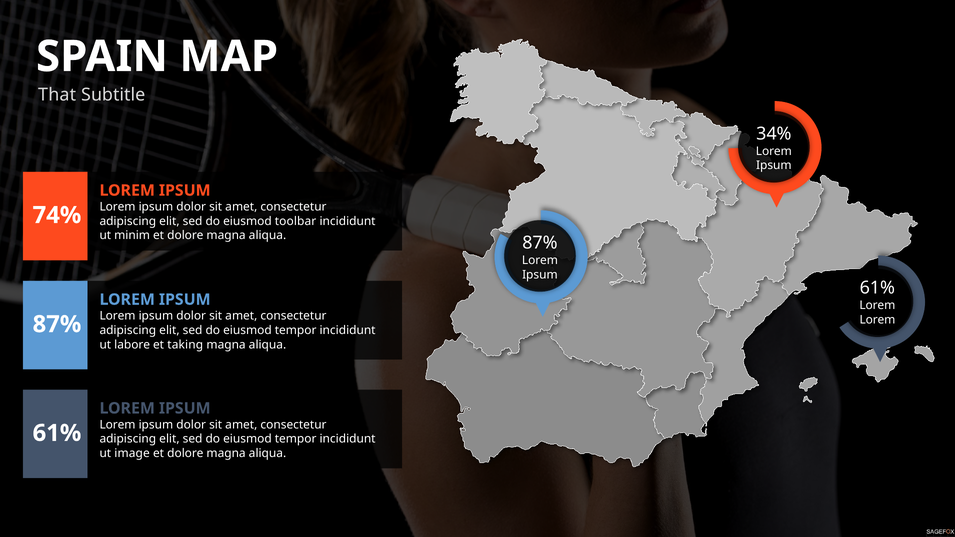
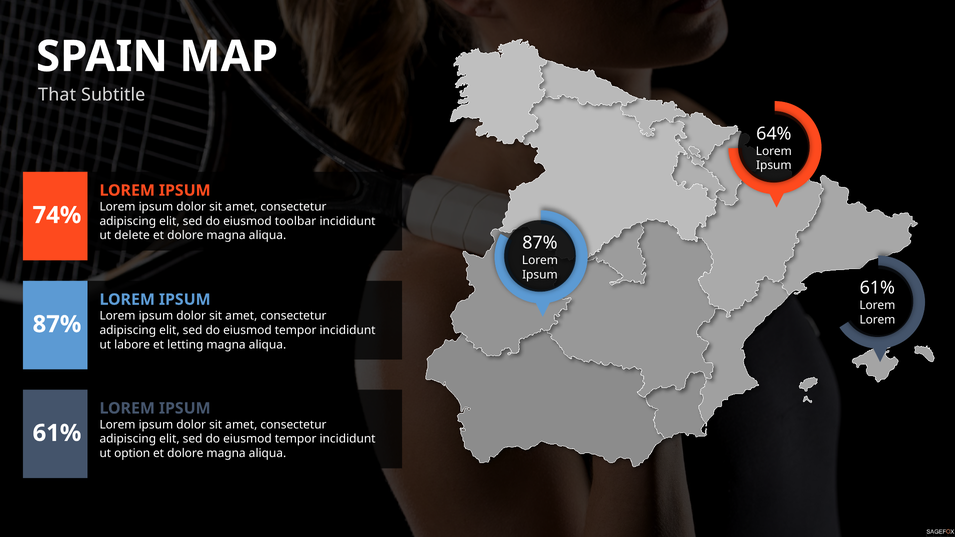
34%: 34% -> 64%
minim: minim -> delete
taking: taking -> letting
image: image -> option
